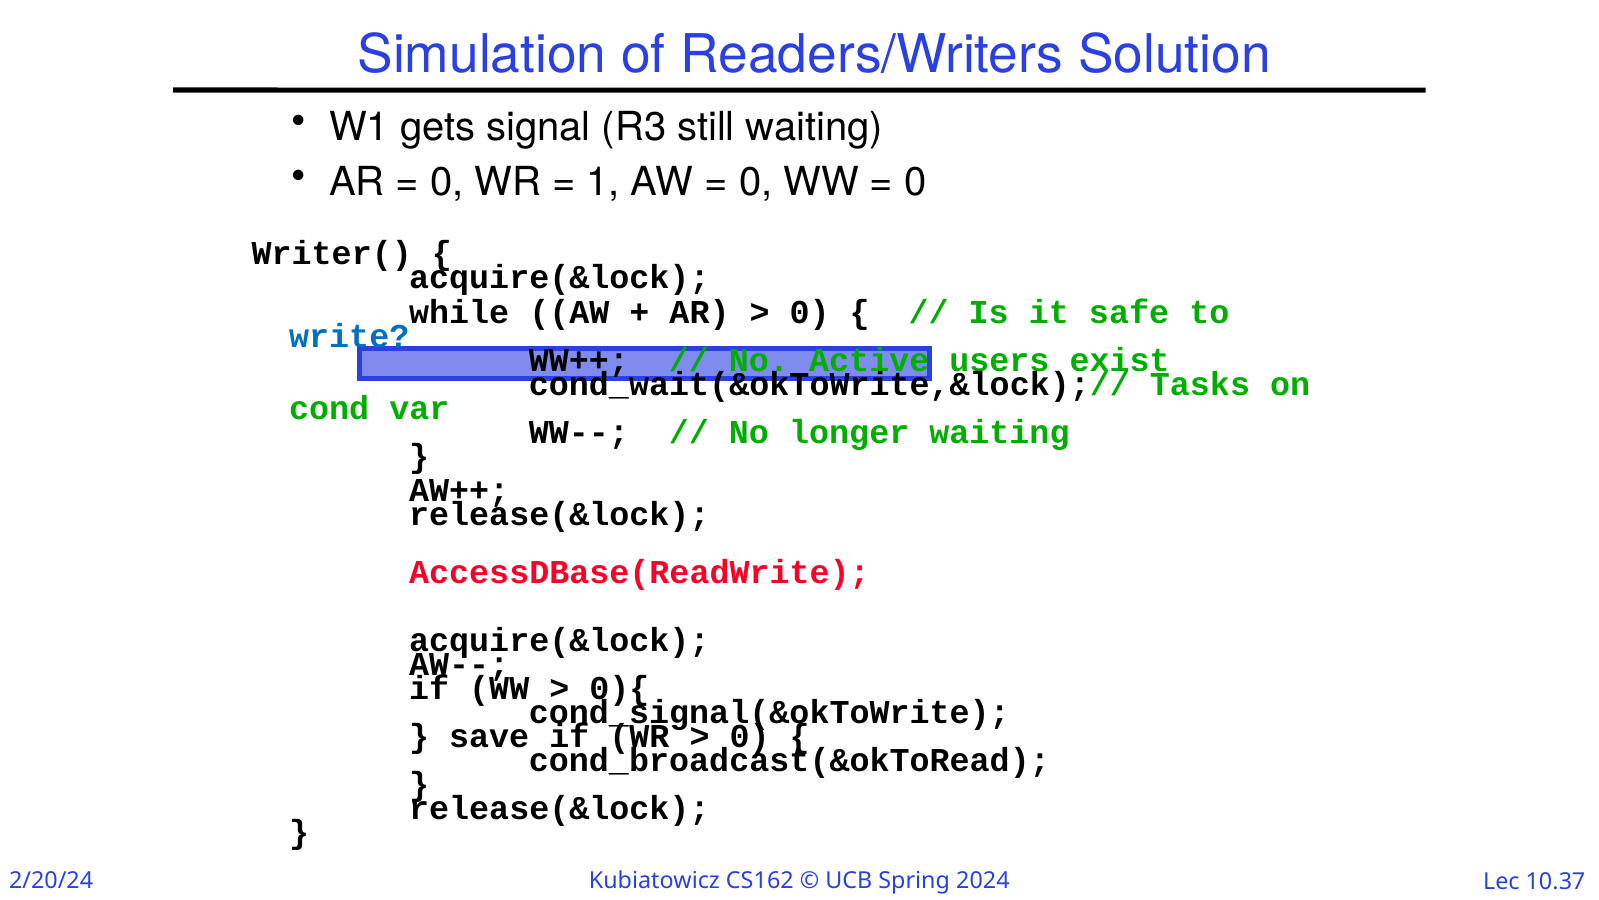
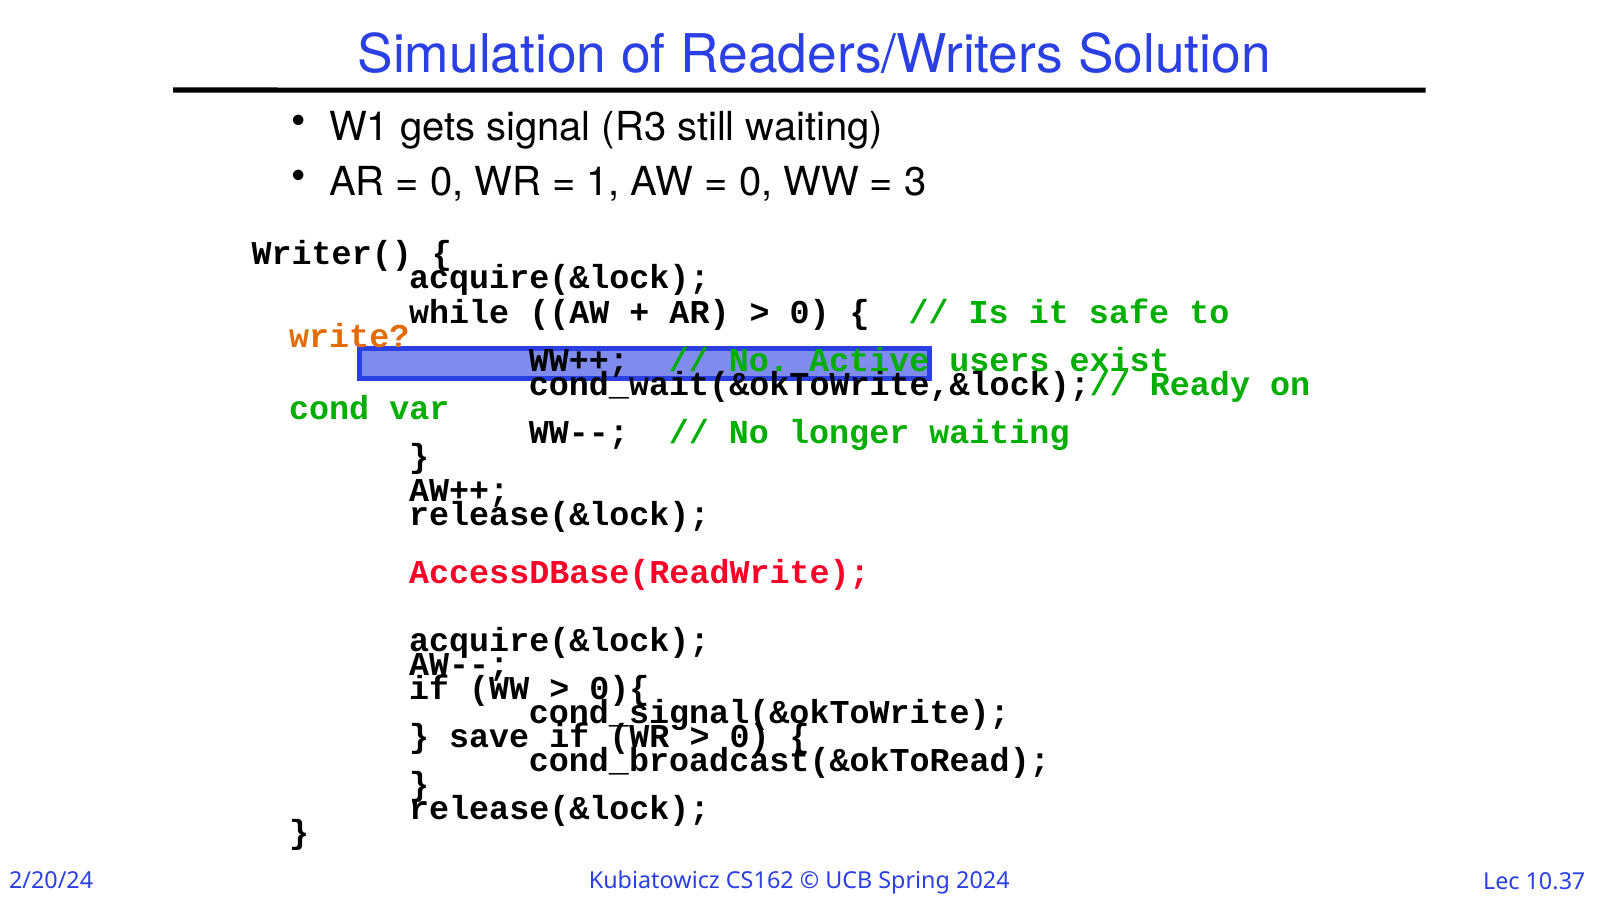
0 at (916, 182): 0 -> 3
write colour: blue -> orange
Tasks: Tasks -> Ready
